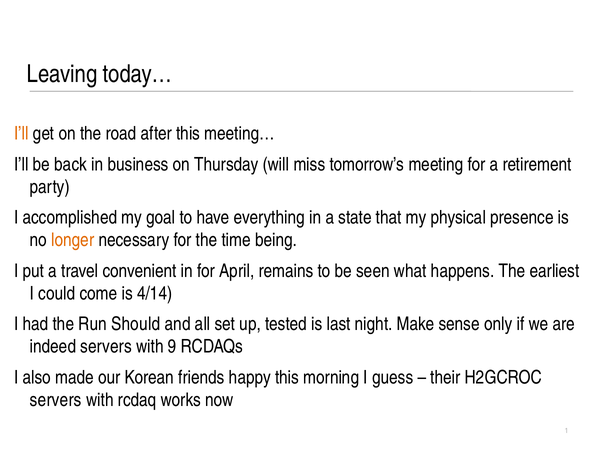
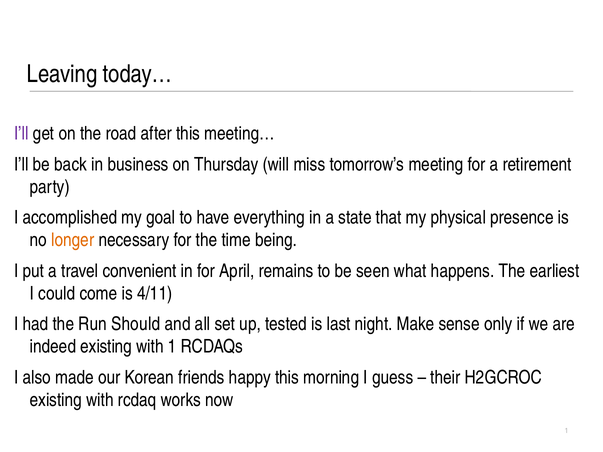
I’ll at (21, 134) colour: orange -> purple
4/14: 4/14 -> 4/11
indeed servers: servers -> existing
with 9: 9 -> 1
servers at (56, 400): servers -> existing
